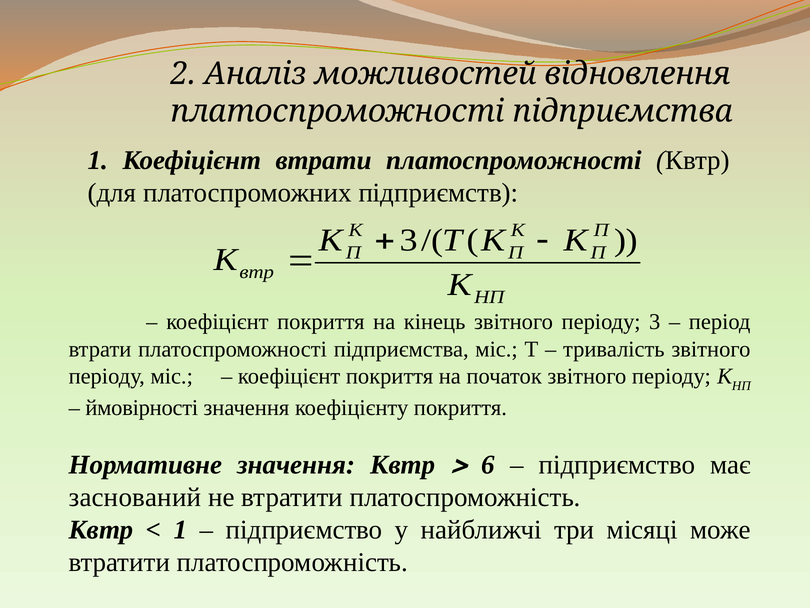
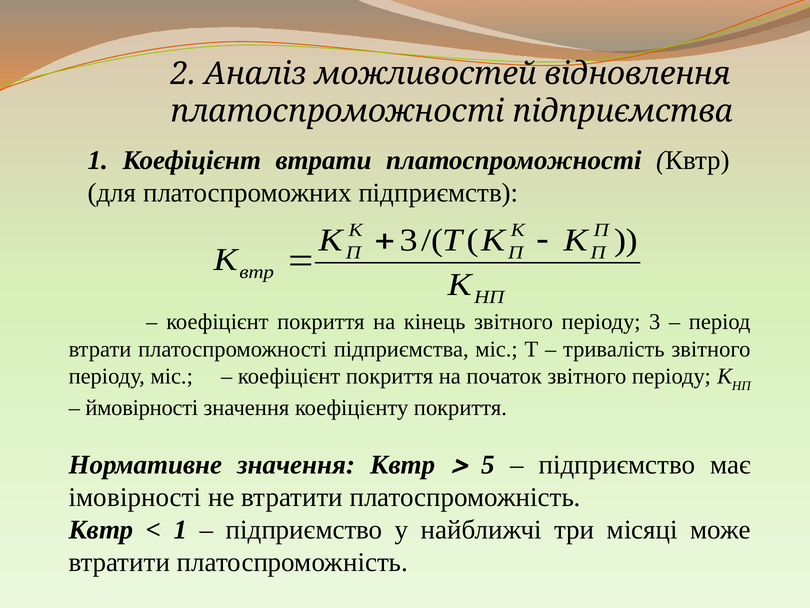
6: 6 -> 5
заснований: заснований -> імовірності
